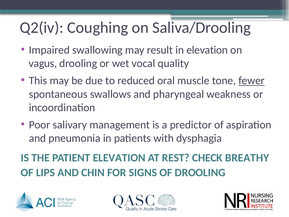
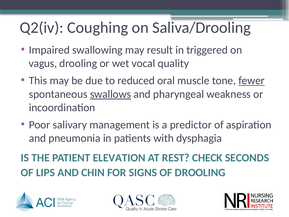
in elevation: elevation -> triggered
swallows underline: none -> present
BREATHY: BREATHY -> SECONDS
